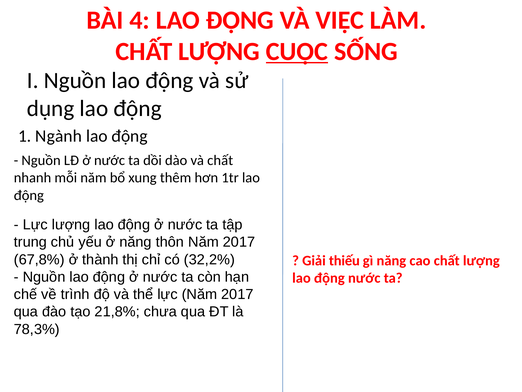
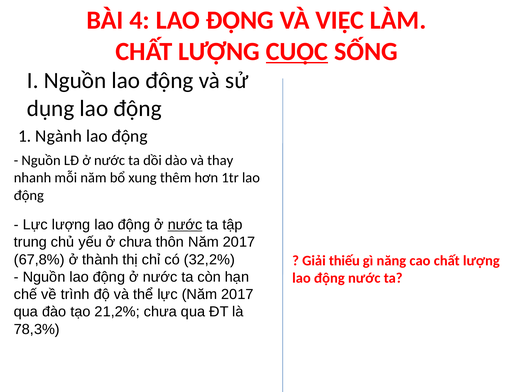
và chất: chất -> thay
nước at (185, 224) underline: none -> present
ở năng: năng -> chưa
21,8%: 21,8% -> 21,2%
